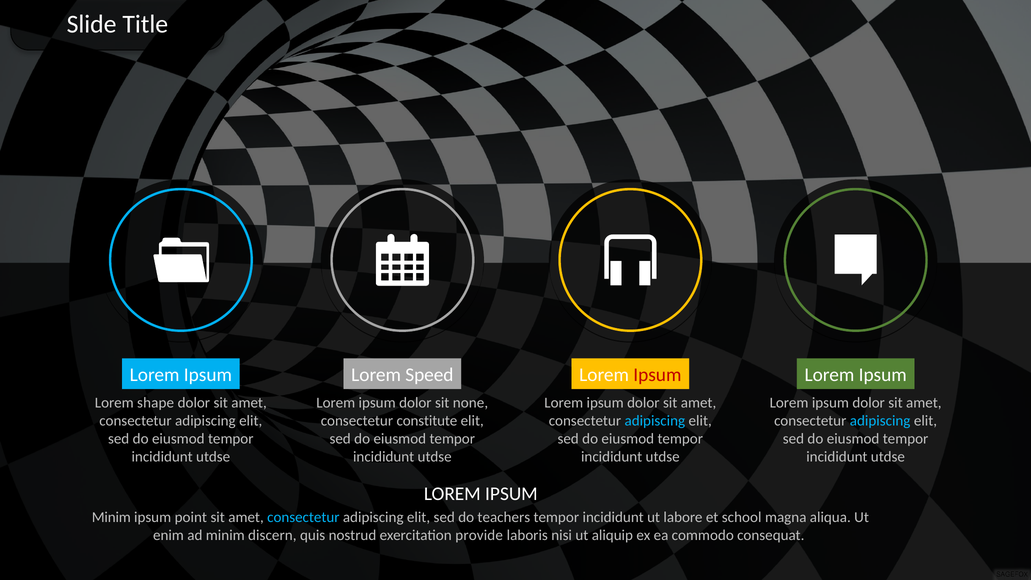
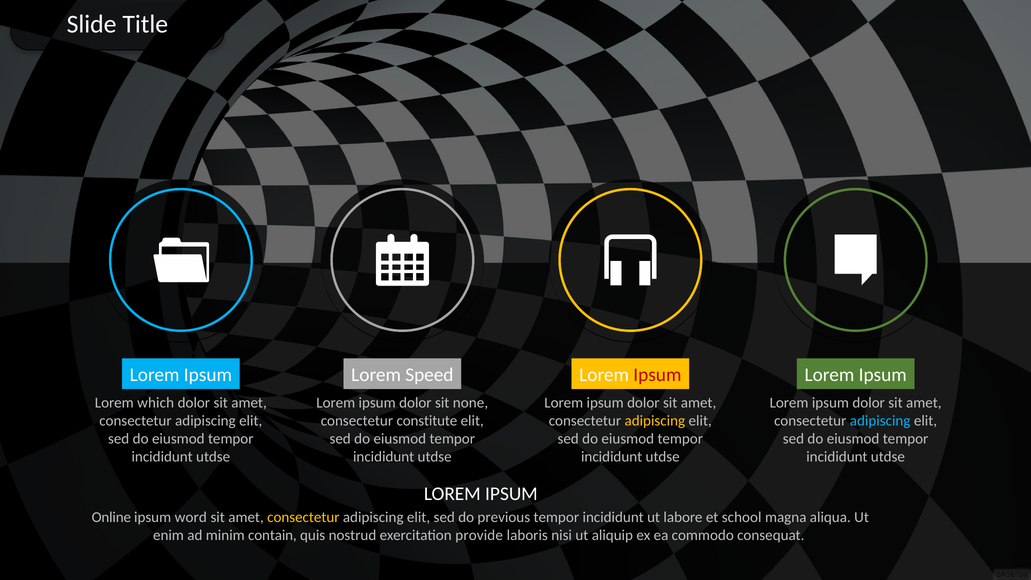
shape: shape -> which
adipiscing at (655, 421) colour: light blue -> yellow
Minim at (111, 517): Minim -> Online
point: point -> word
consectetur at (303, 517) colour: light blue -> yellow
teachers: teachers -> previous
discern: discern -> contain
